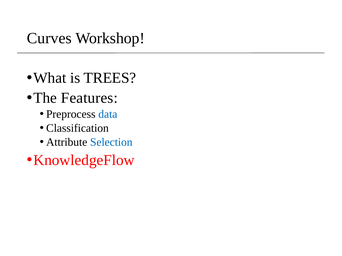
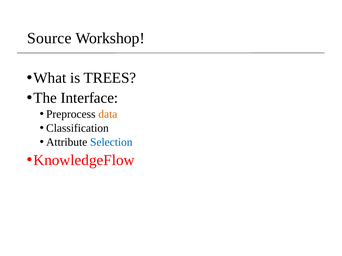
Curves: Curves -> Source
Features: Features -> Interface
data colour: blue -> orange
